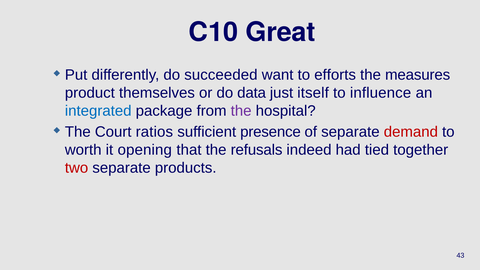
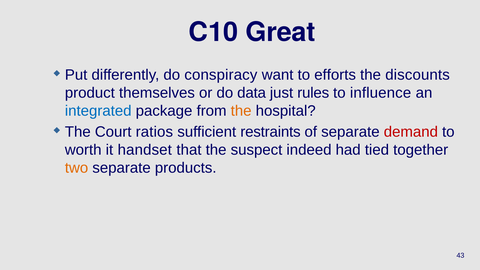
succeeded: succeeded -> conspiracy
measures: measures -> discounts
itself: itself -> rules
the at (241, 111) colour: purple -> orange
presence: presence -> restraints
opening: opening -> handset
refusals: refusals -> suspect
two colour: red -> orange
